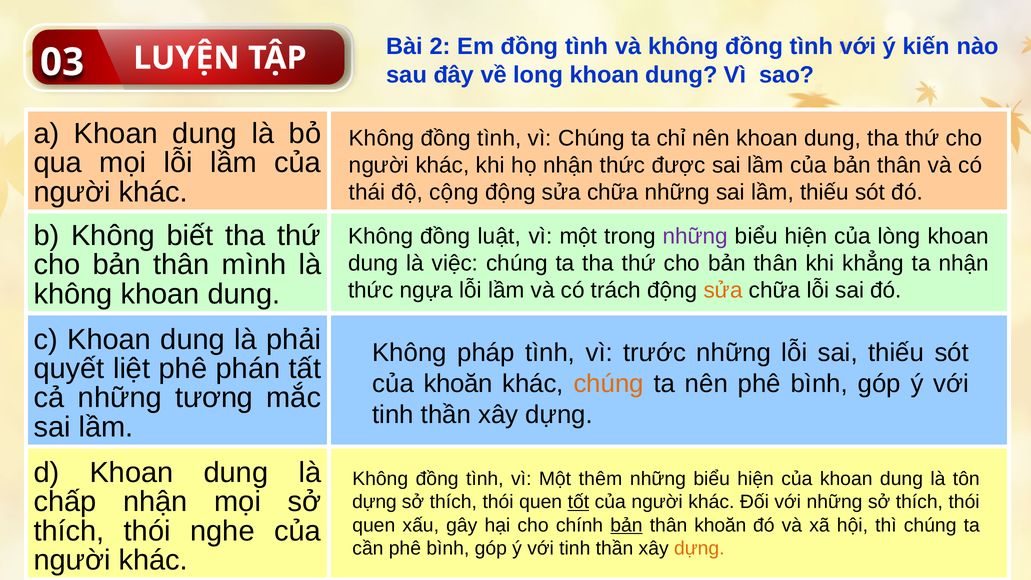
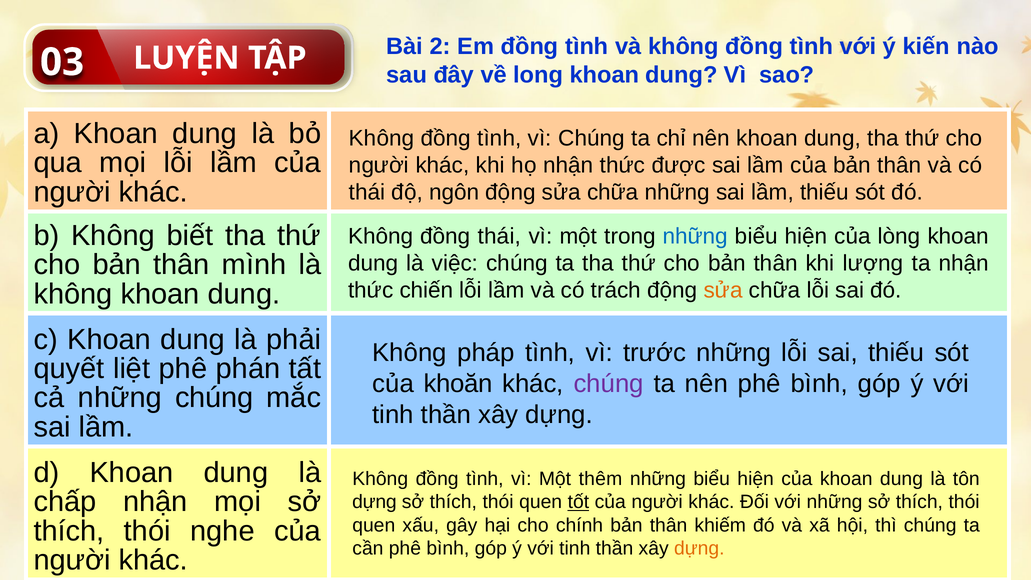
cộng: cộng -> ngôn
đồng luật: luật -> thái
những at (695, 236) colour: purple -> blue
khẳng: khẳng -> lượng
ngựa: ngựa -> chiến
chúng at (609, 384) colour: orange -> purple
những tương: tương -> chúng
bản at (626, 525) underline: present -> none
thân khoăn: khoăn -> khiếm
